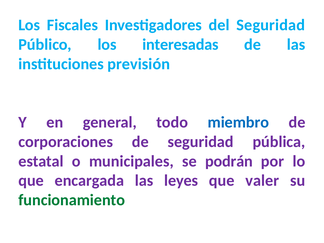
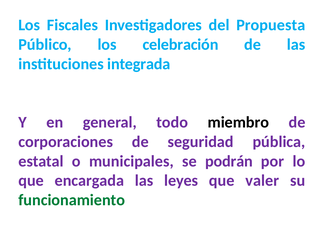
del Seguridad: Seguridad -> Propuesta
interesadas: interesadas -> celebración
previsión: previsión -> integrada
miembro colour: blue -> black
